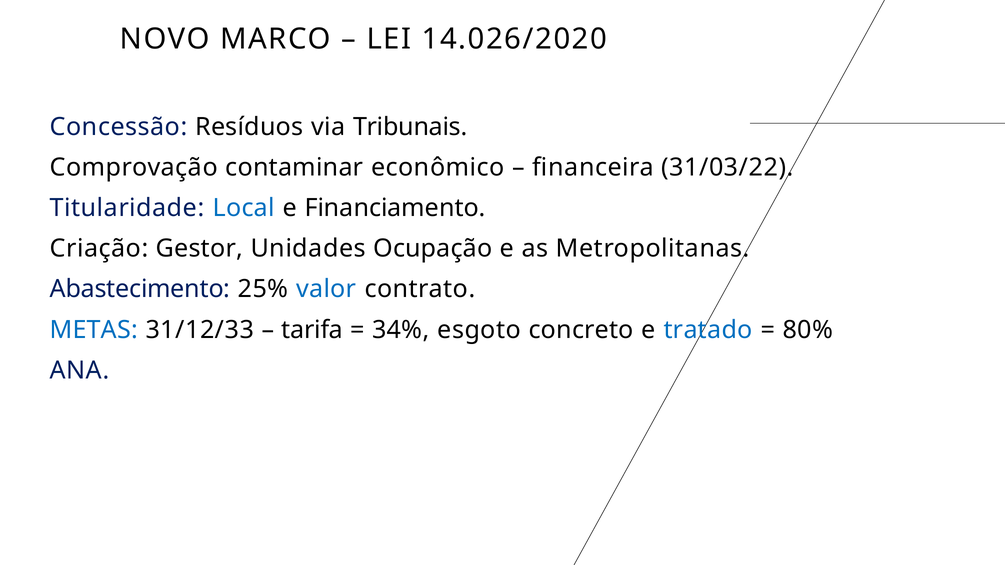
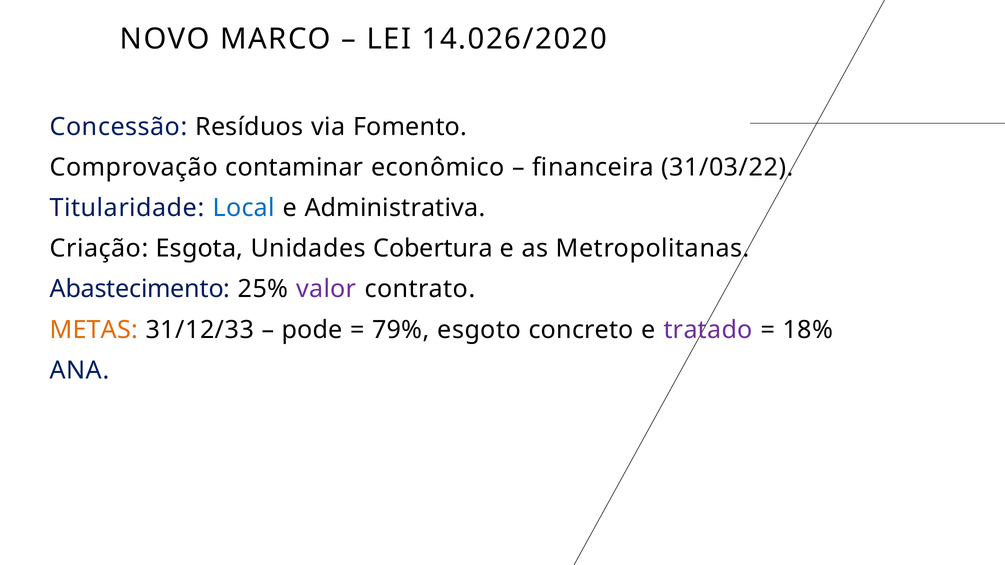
Tribunais: Tribunais -> Fomento
Financiamento: Financiamento -> Administrativa
Gestor: Gestor -> Esgota
Ocupação: Ocupação -> Cobertura
valor colour: blue -> purple
METAS colour: blue -> orange
tarifa: tarifa -> pode
34%: 34% -> 79%
tratado colour: blue -> purple
80%: 80% -> 18%
